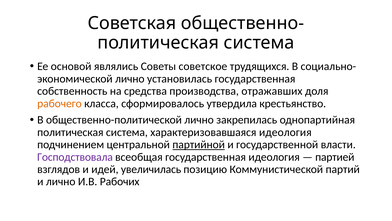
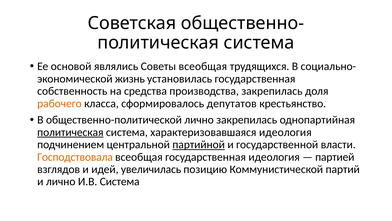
Советы советское: советское -> всеобщая
лично at (130, 79): лично -> жизнь
производства отражавших: отражавших -> закрепилась
утвердила: утвердила -> депутатов
политическая at (70, 132) underline: none -> present
Господствовала colour: purple -> orange
И.В Рабочих: Рабочих -> Система
